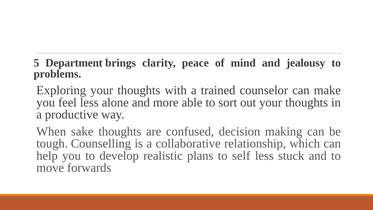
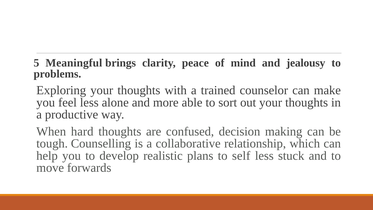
Department: Department -> Meaningful
sake: sake -> hard
